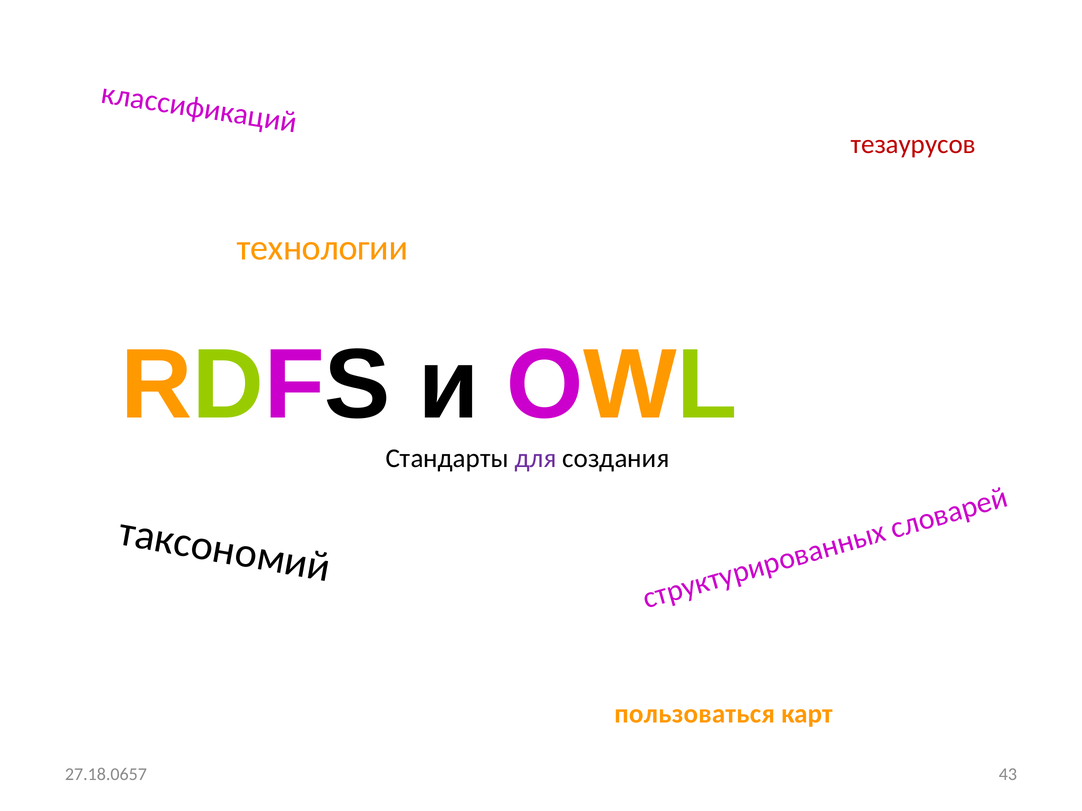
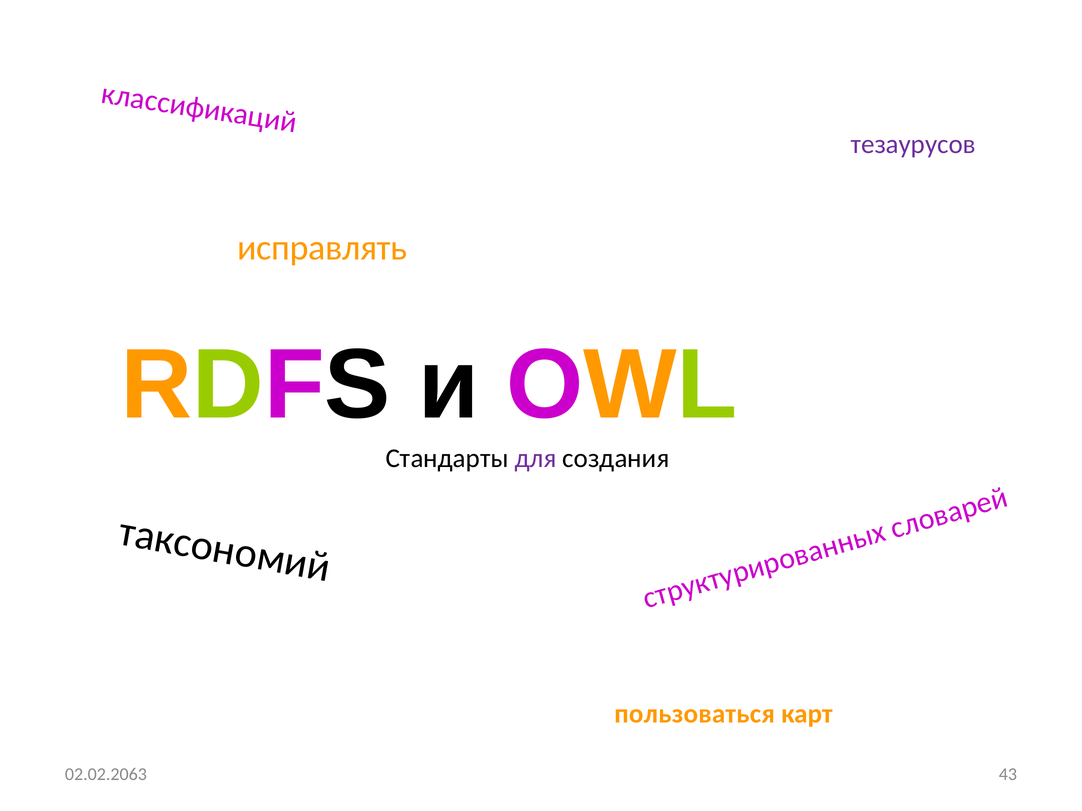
тезаурусов colour: red -> purple
технологии: технологии -> исправлять
27.18.0657: 27.18.0657 -> 02.02.2063
